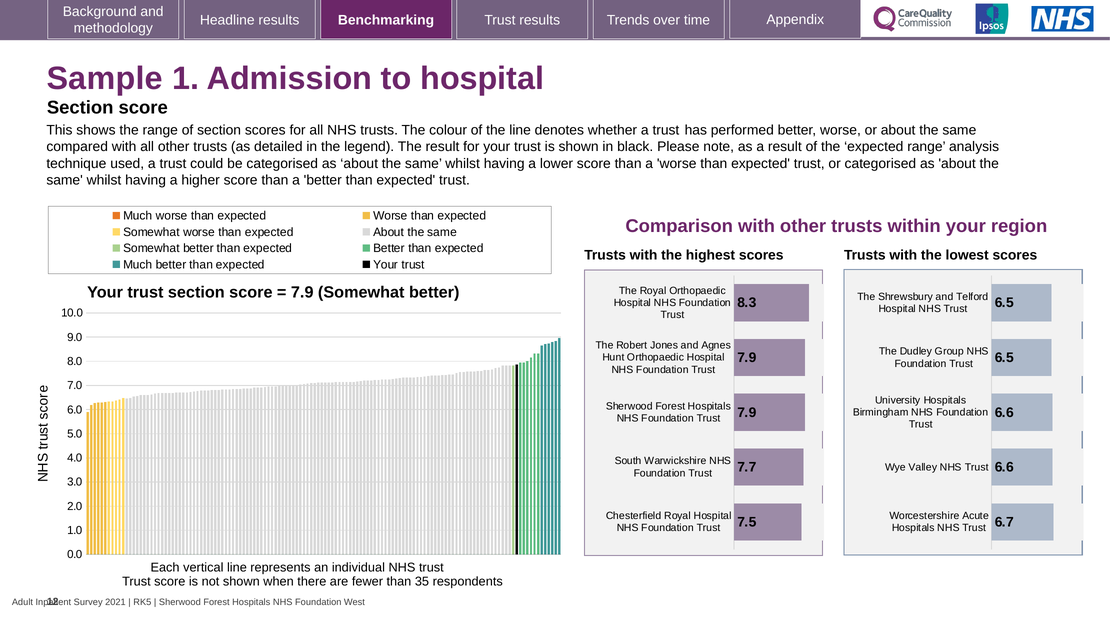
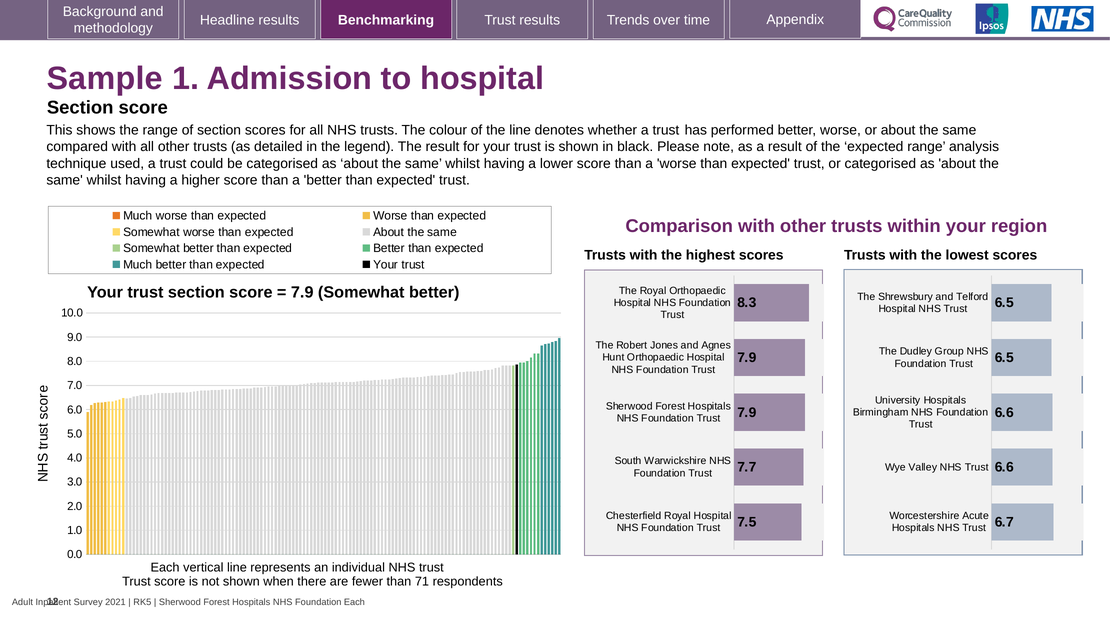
35: 35 -> 71
Foundation West: West -> Each
